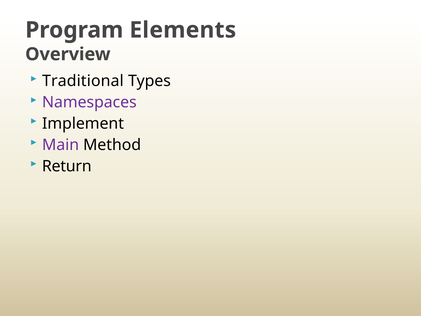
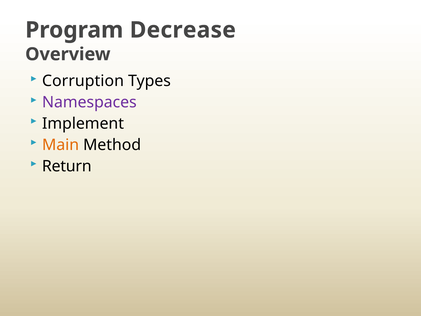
Elements: Elements -> Decrease
Traditional: Traditional -> Corruption
Main colour: purple -> orange
